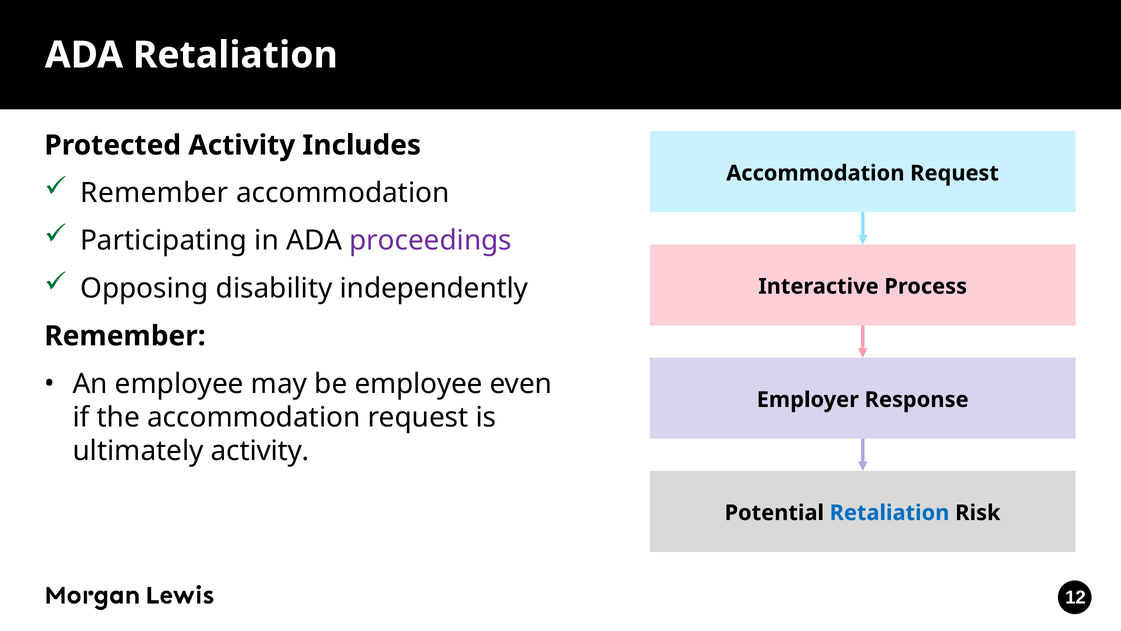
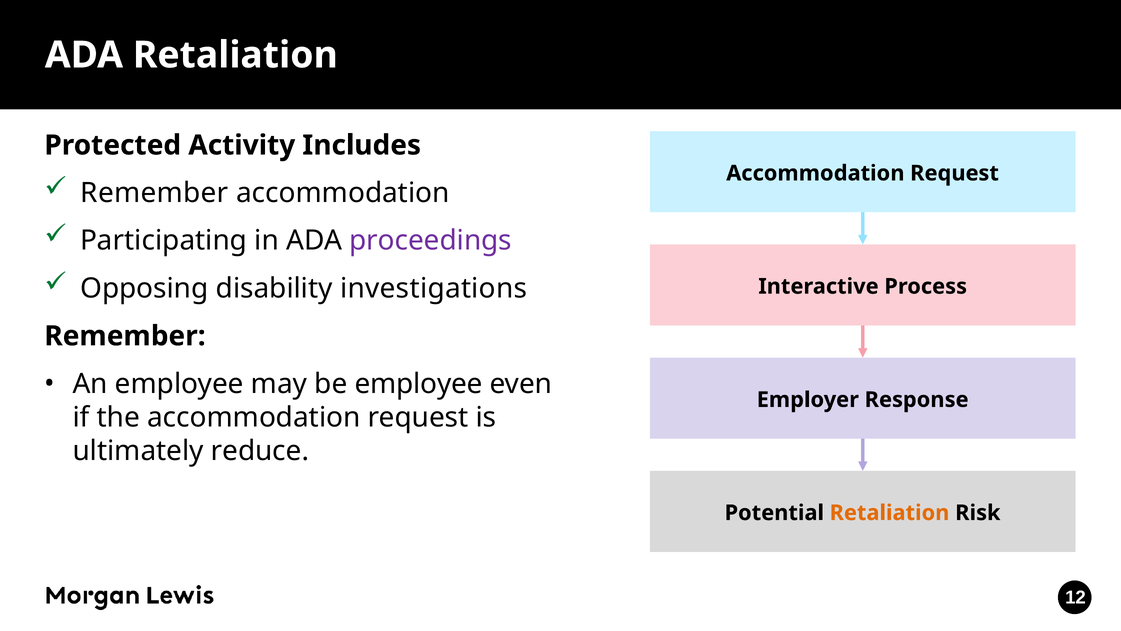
independently: independently -> investigations
ultimately activity: activity -> reduce
Retaliation at (890, 513) colour: blue -> orange
